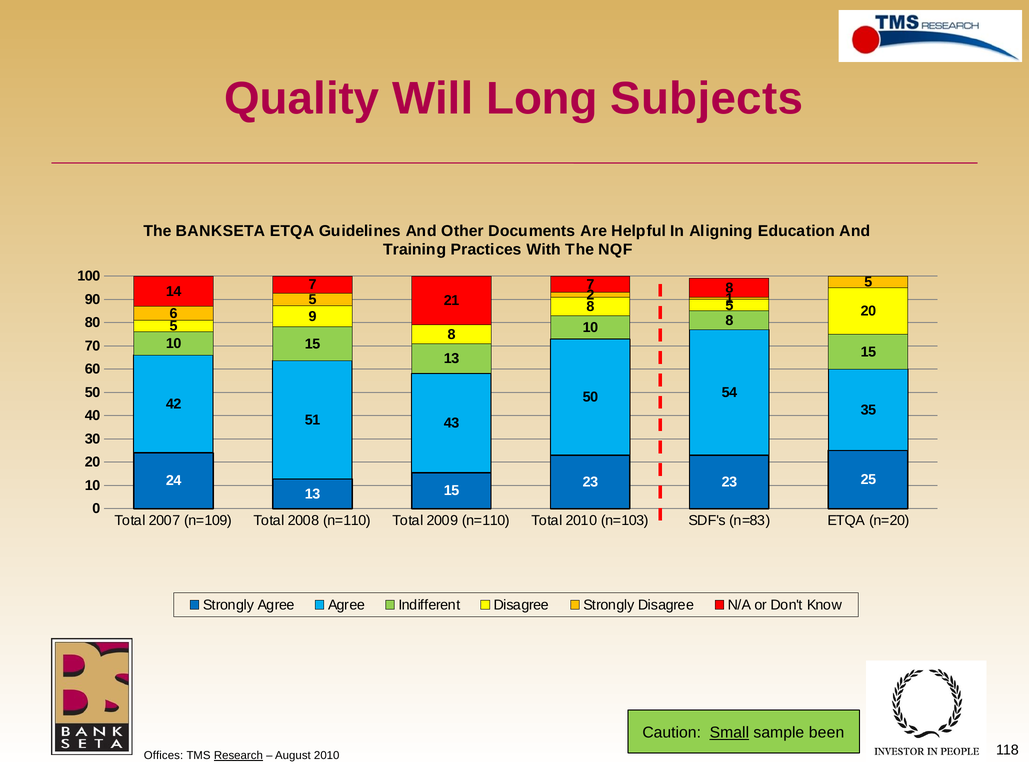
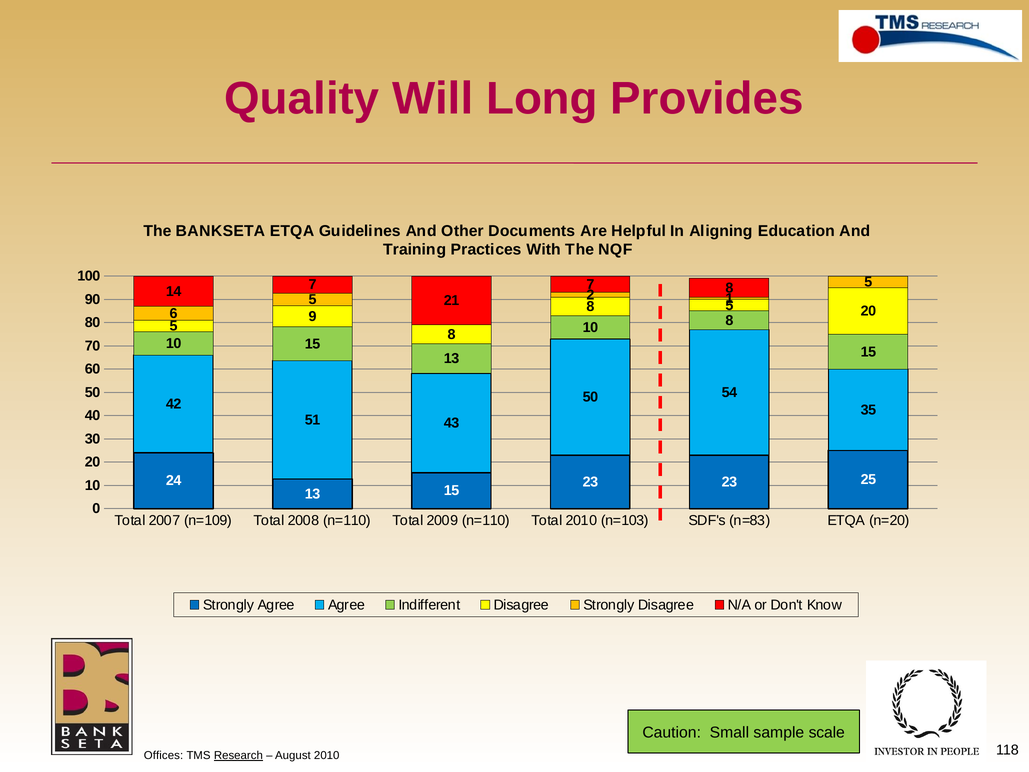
Subjects: Subjects -> Provides
Small underline: present -> none
been: been -> scale
